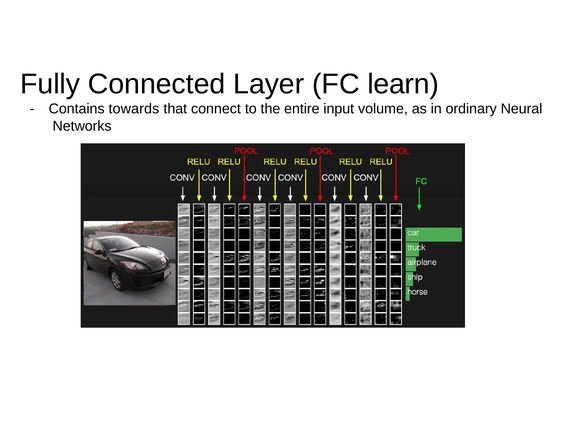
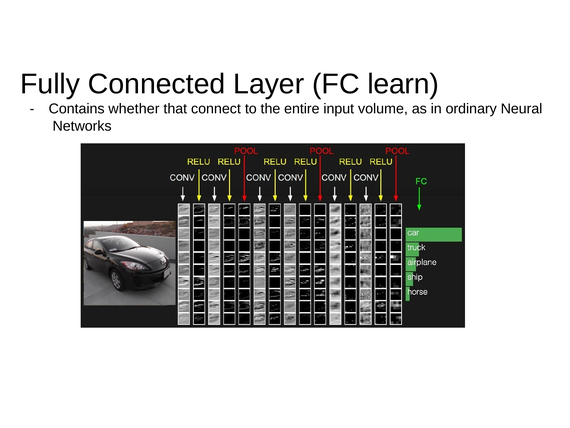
towards: towards -> whether
